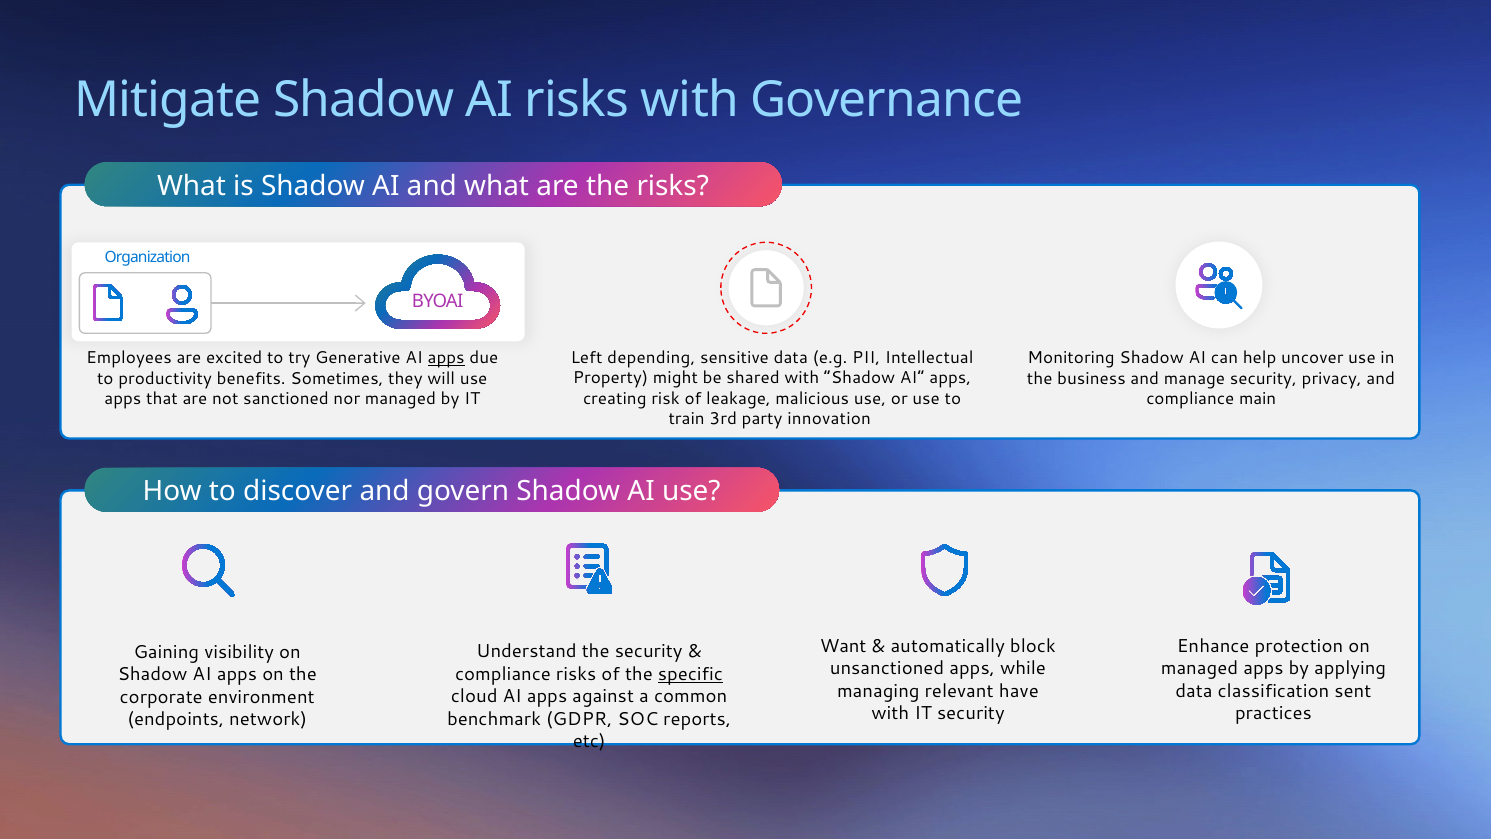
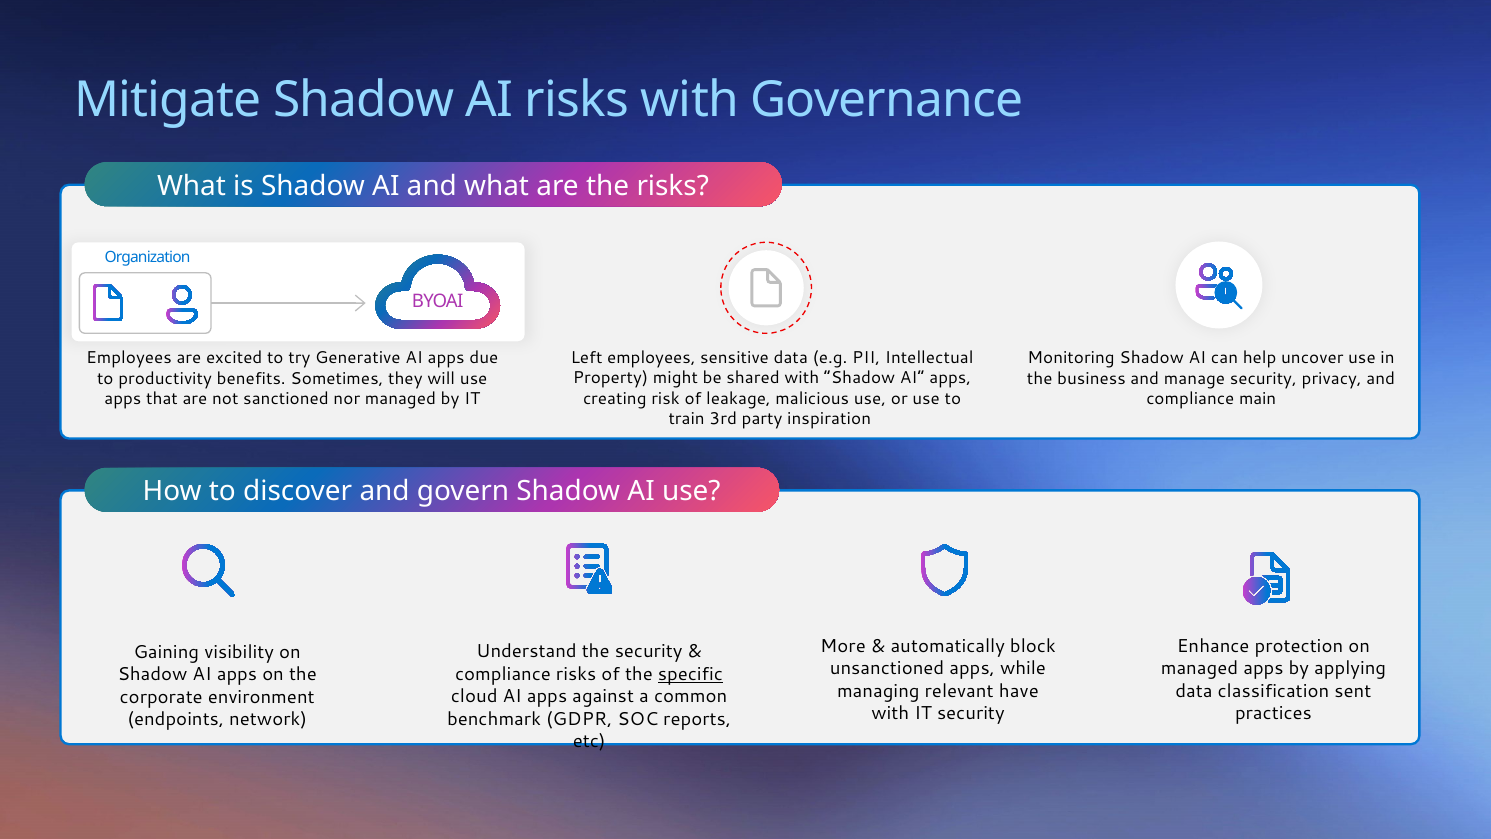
Left depending: depending -> employees
apps at (446, 358) underline: present -> none
innovation: innovation -> inspiration
Want: Want -> More
